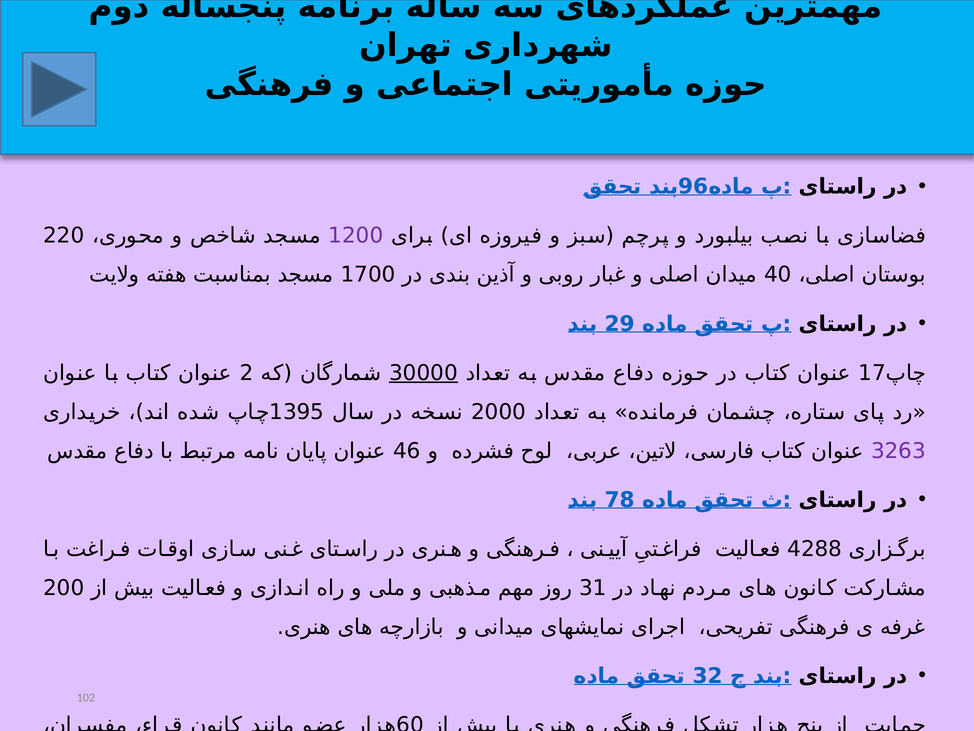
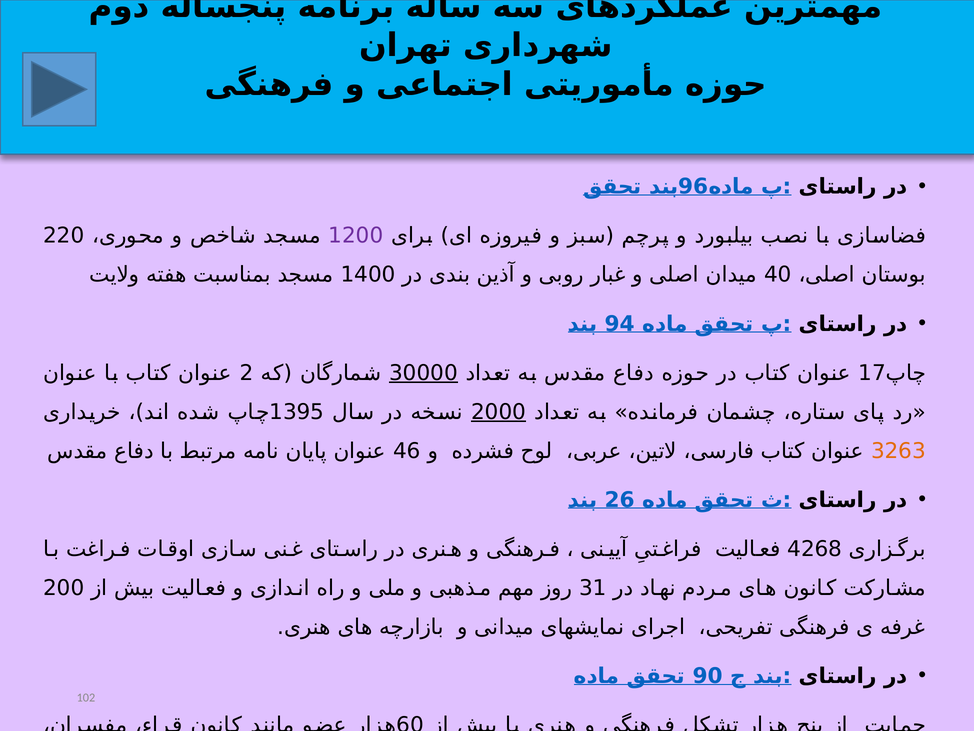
1700: 1700 -> 1400
29: 29 -> 94
2000 underline: none -> present
3263 colour: purple -> orange
78: 78 -> 26
4288: 4288 -> 4268
32: 32 -> 90
